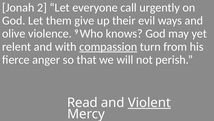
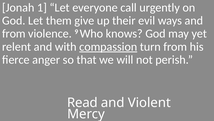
2: 2 -> 1
olive at (14, 33): olive -> from
Violent underline: present -> none
